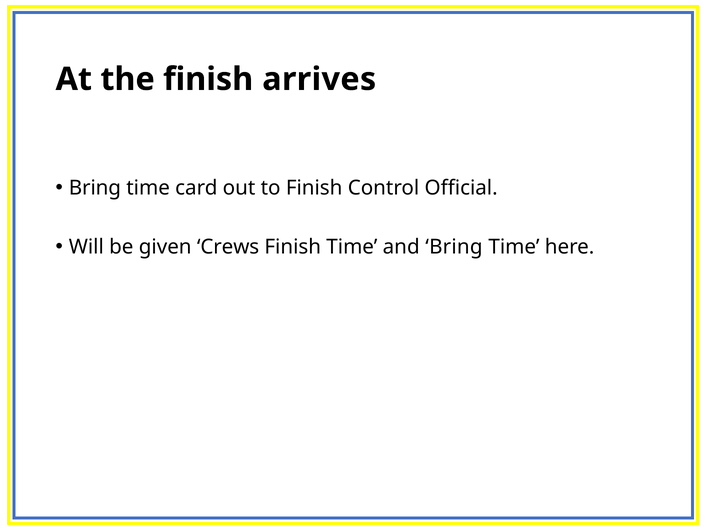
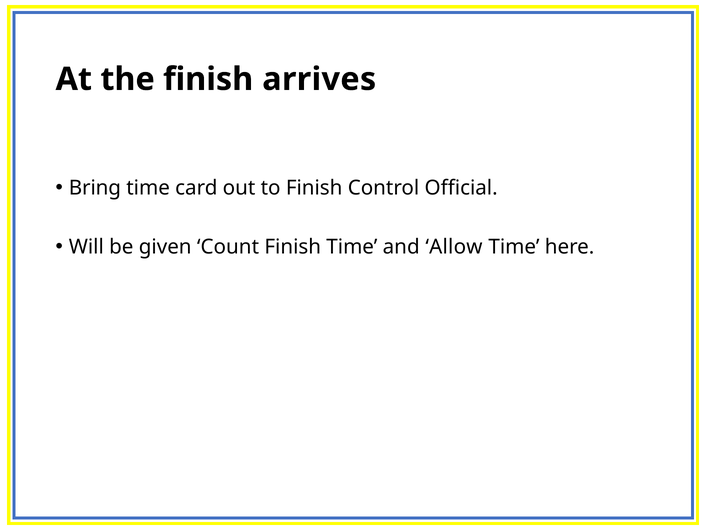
Crews: Crews -> Count
and Bring: Bring -> Allow
